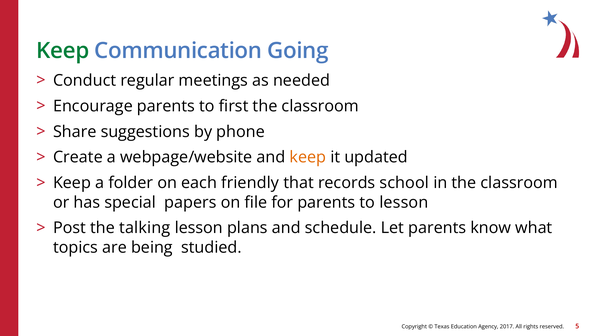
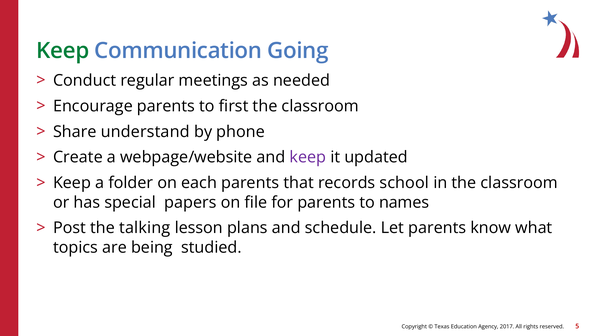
suggestions: suggestions -> understand
keep at (308, 157) colour: orange -> purple
each friendly: friendly -> parents
to lesson: lesson -> names
